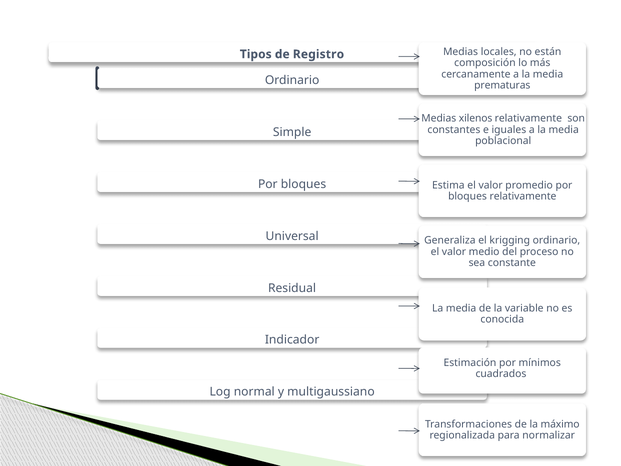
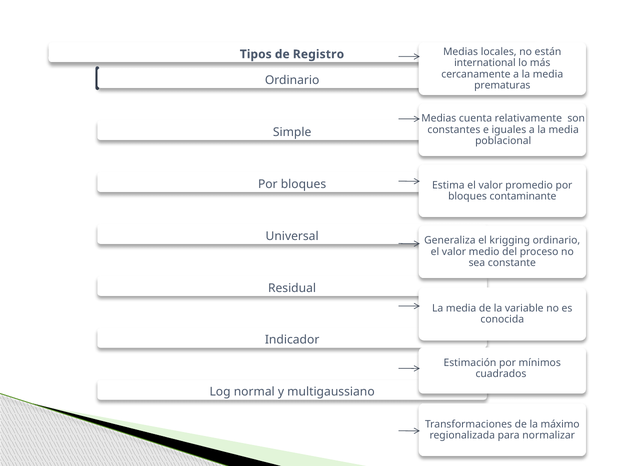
composición: composición -> international
xilenos: xilenos -> cuenta
bloques relativamente: relativamente -> contaminante
